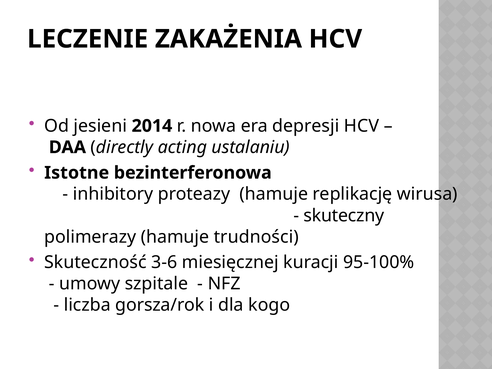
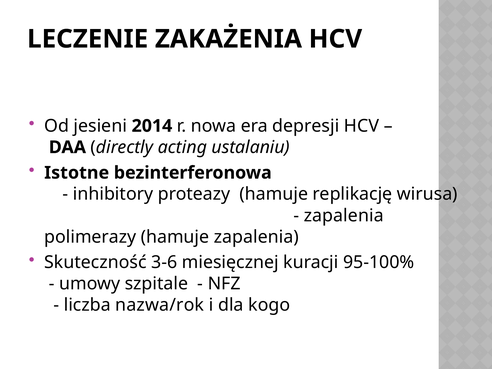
skuteczny at (344, 215): skuteczny -> zapalenia
hamuje trudności: trudności -> zapalenia
gorsza/rok: gorsza/rok -> nazwa/rok
